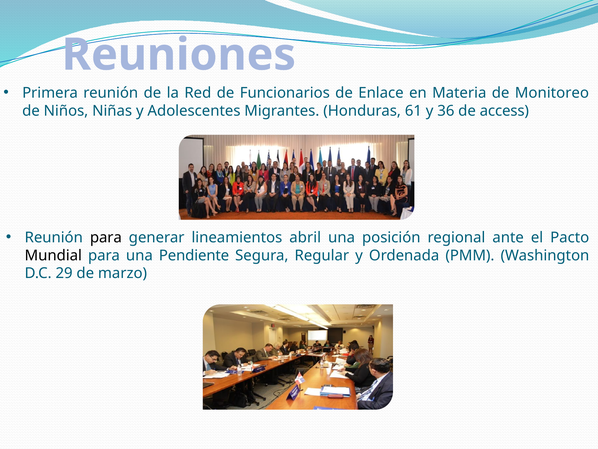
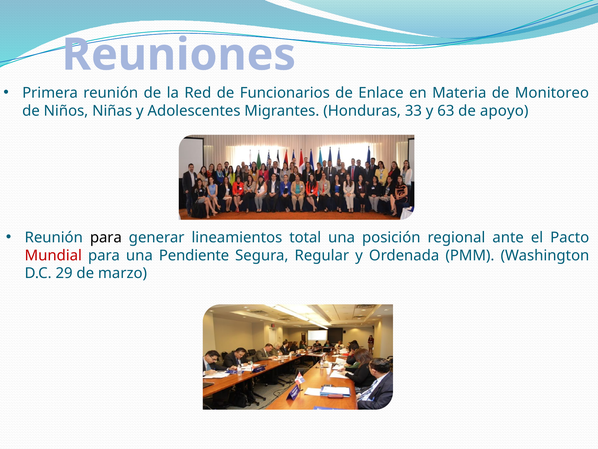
61: 61 -> 33
36: 36 -> 63
access: access -> apoyo
abril: abril -> total
Mundial colour: black -> red
